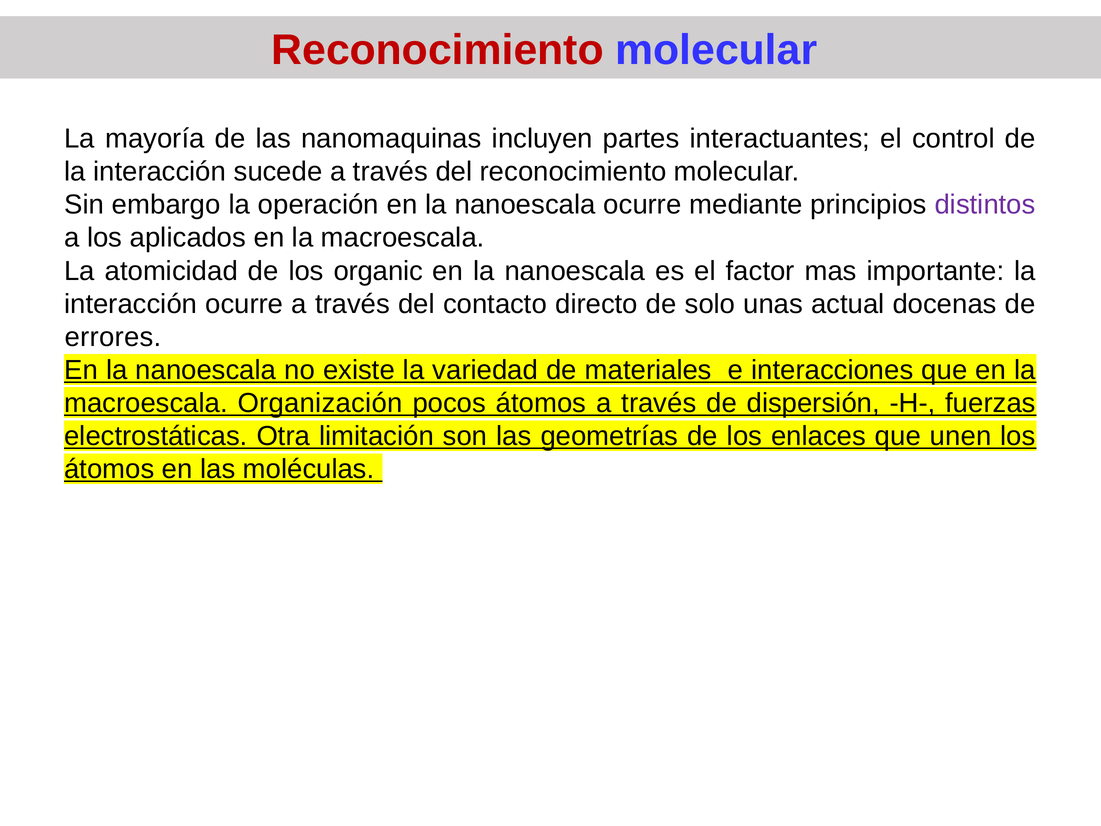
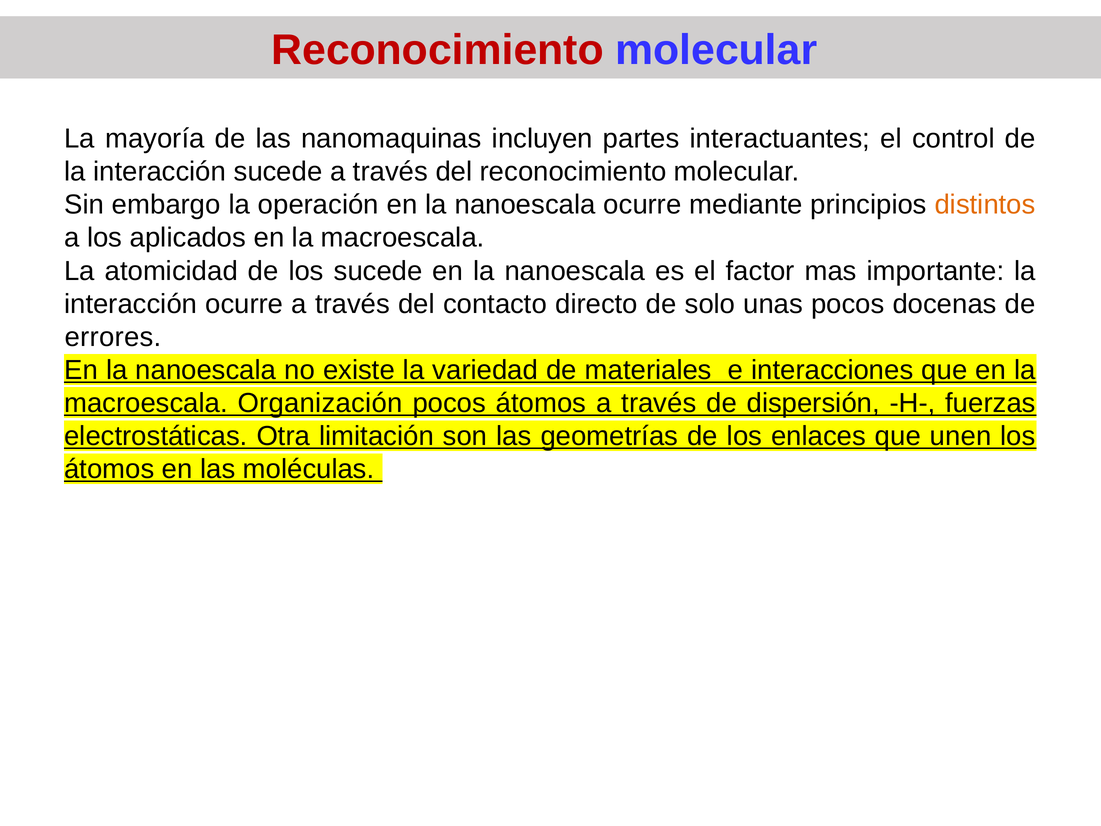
distintos colour: purple -> orange
los organic: organic -> sucede
unas actual: actual -> pocos
